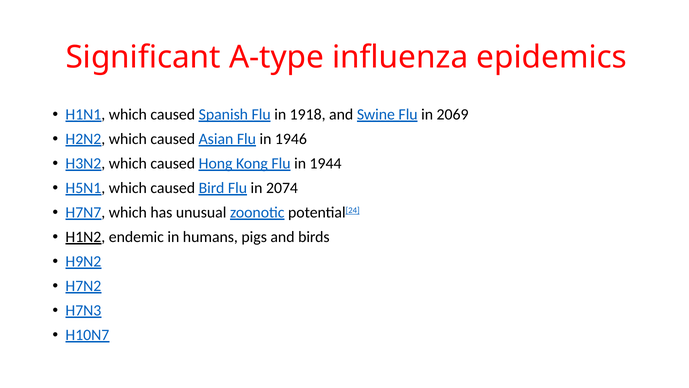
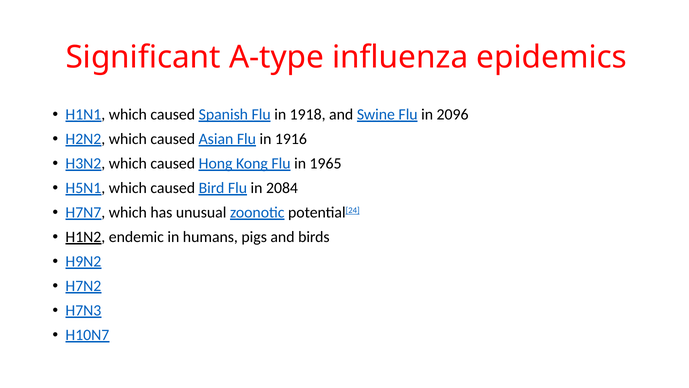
2069: 2069 -> 2096
1946: 1946 -> 1916
1944: 1944 -> 1965
2074: 2074 -> 2084
